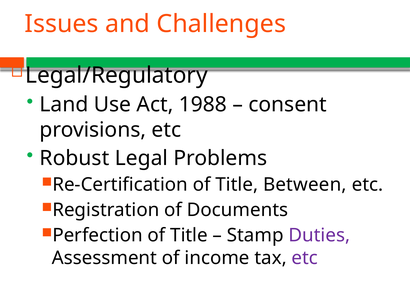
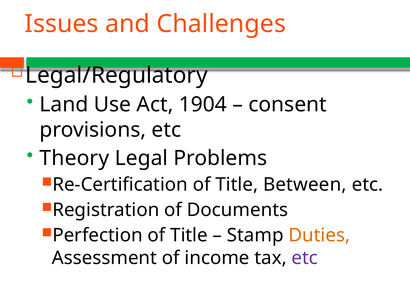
1988: 1988 -> 1904
Robust: Robust -> Theory
Duties colour: purple -> orange
